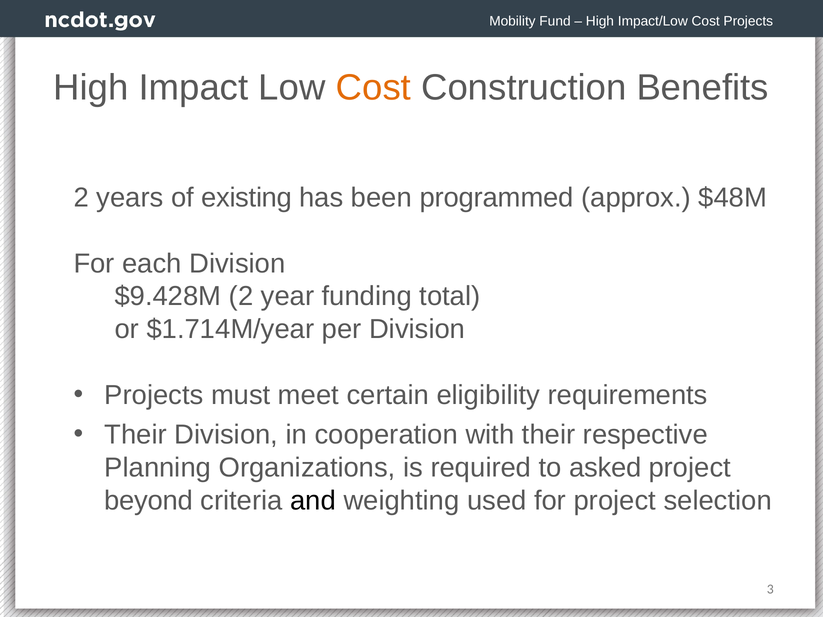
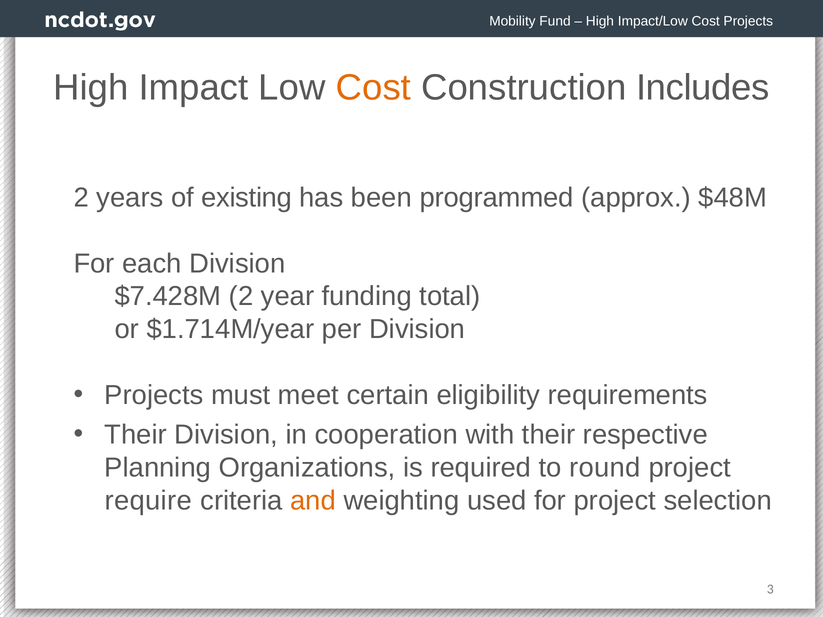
Benefits: Benefits -> Includes
$9.428M: $9.428M -> $7.428M
asked: asked -> round
beyond: beyond -> require
and colour: black -> orange
